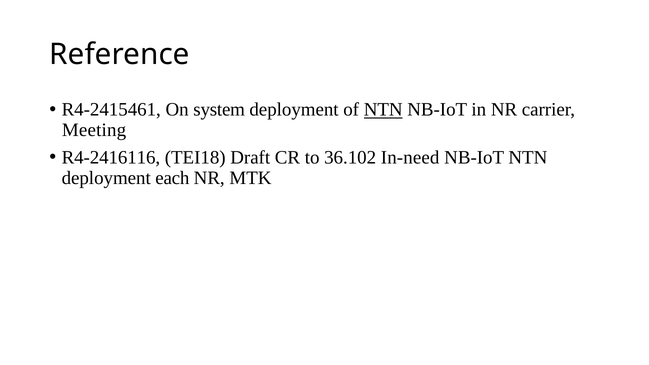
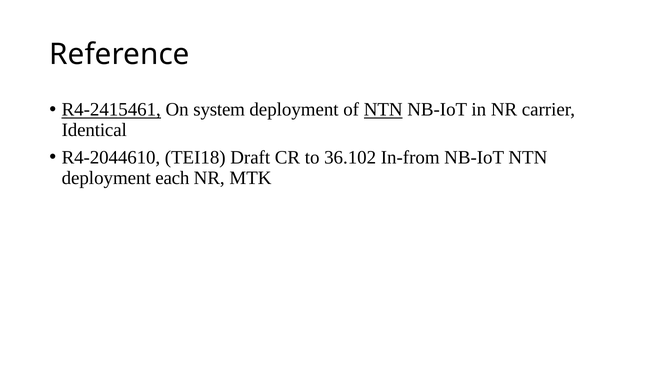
R4-2415461 underline: none -> present
Meeting: Meeting -> Identical
R4-2416116: R4-2416116 -> R4-2044610
In-need: In-need -> In-from
